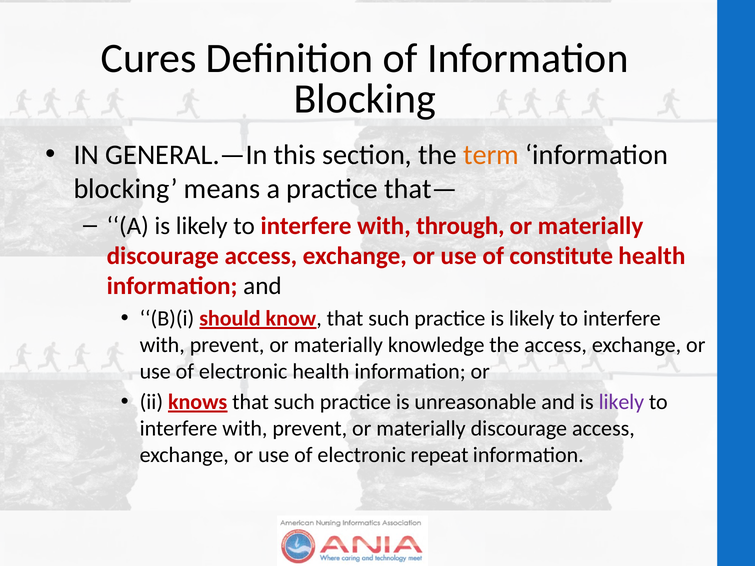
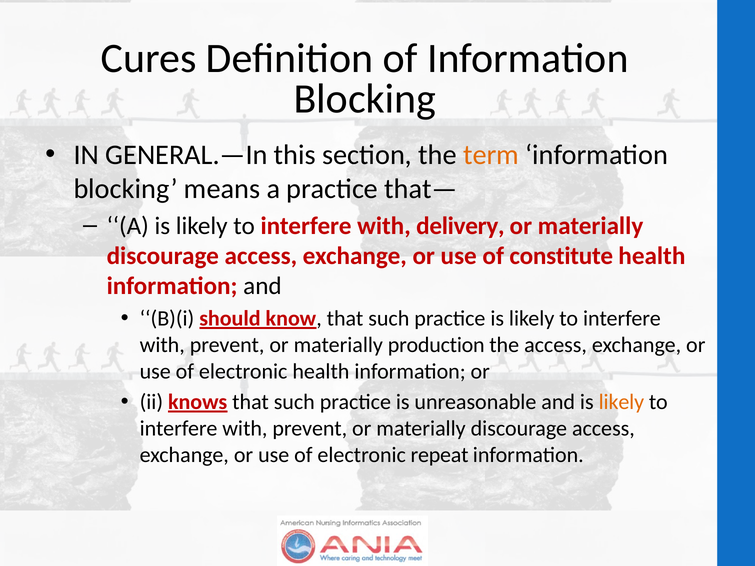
through: through -> delivery
knowledge: knowledge -> production
likely at (621, 402) colour: purple -> orange
